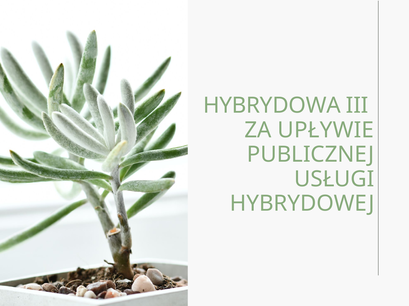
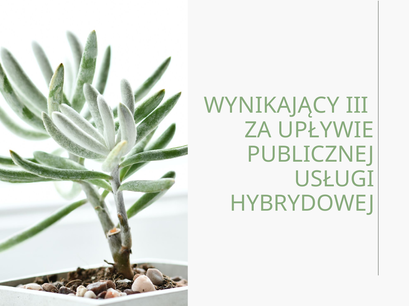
HYBRYDOWA: HYBRYDOWA -> WYNIKAJĄCY
